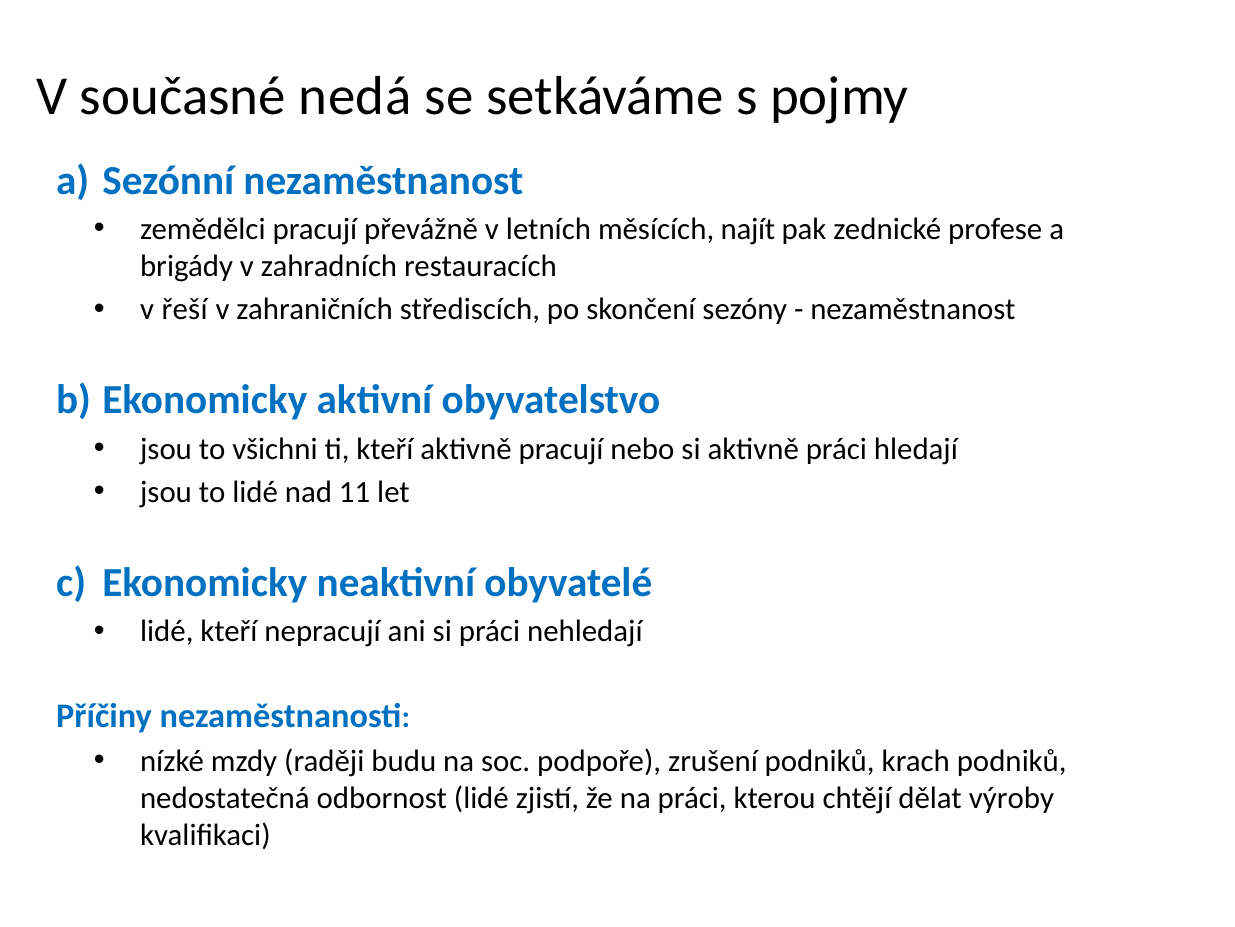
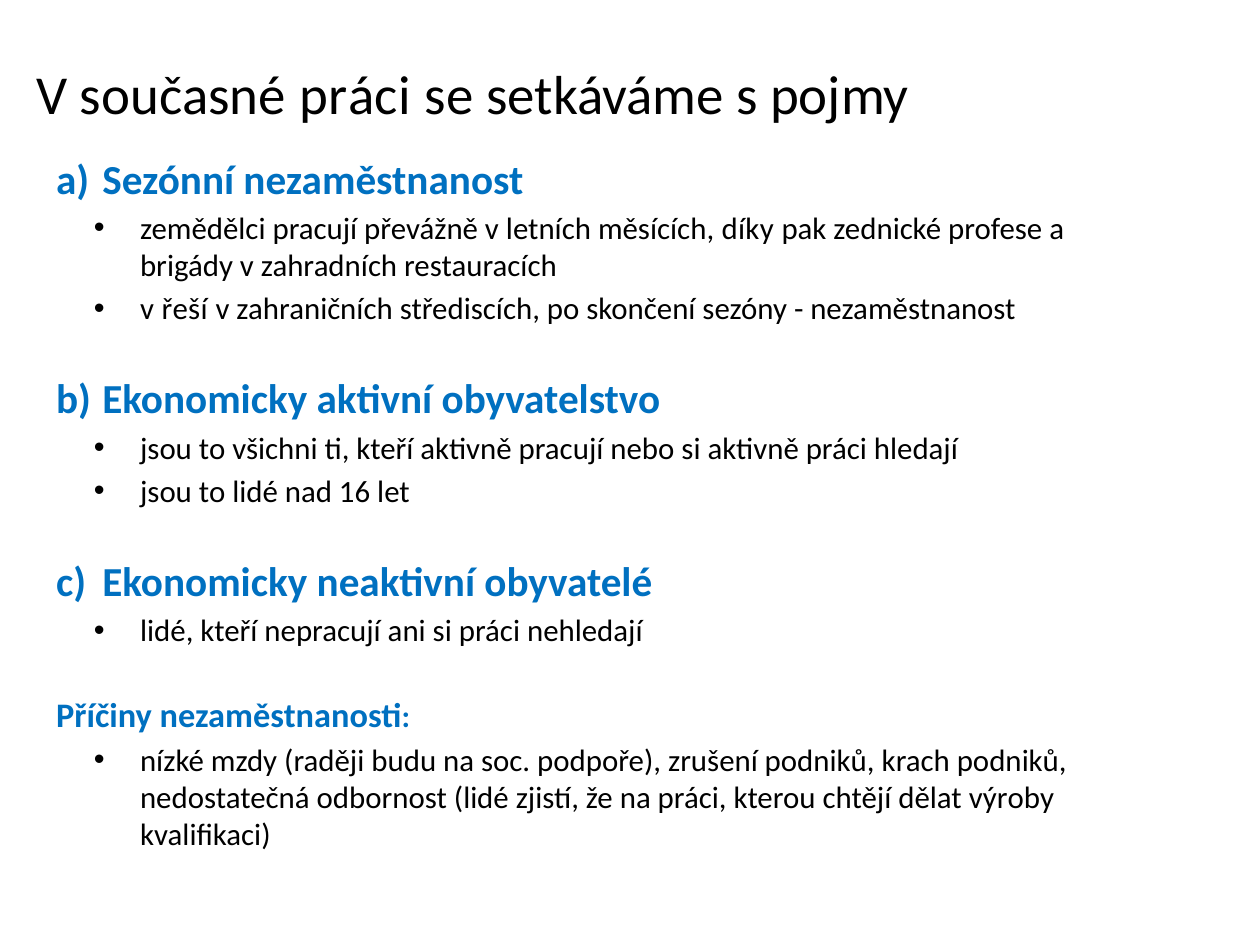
současné nedá: nedá -> práci
najít: najít -> díky
11: 11 -> 16
